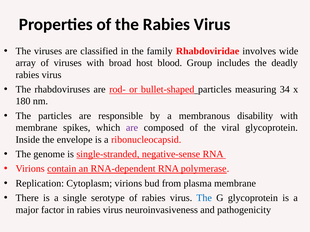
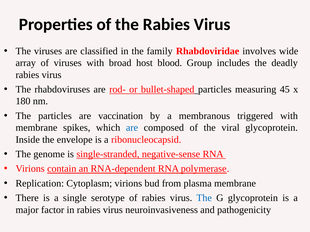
34: 34 -> 45
responsible: responsible -> vaccination
disability: disability -> triggered
are at (132, 128) colour: purple -> blue
